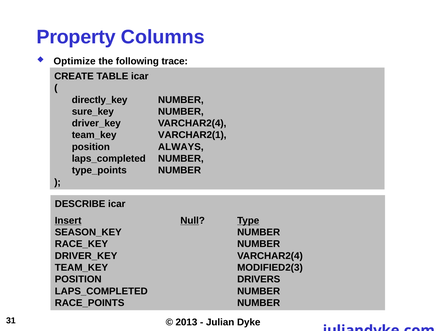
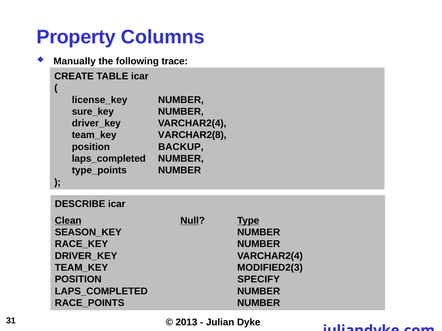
Optimize: Optimize -> Manually
directly_key: directly_key -> license_key
VARCHAR2(1: VARCHAR2(1 -> VARCHAR2(8
ALWAYS: ALWAYS -> BACKUP
Insert: Insert -> Clean
DRIVERS: DRIVERS -> SPECIFY
